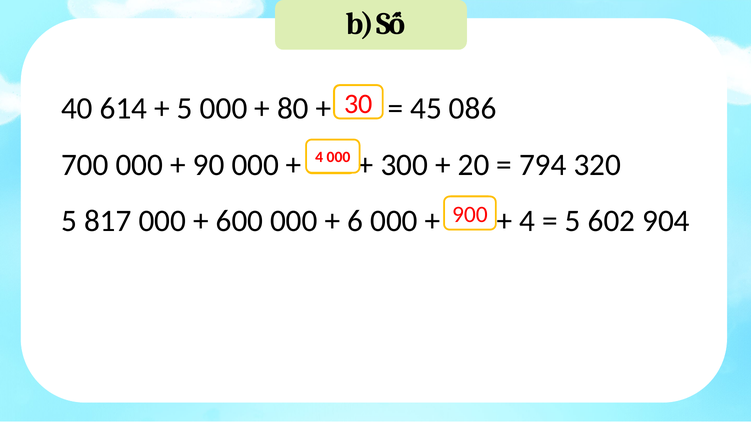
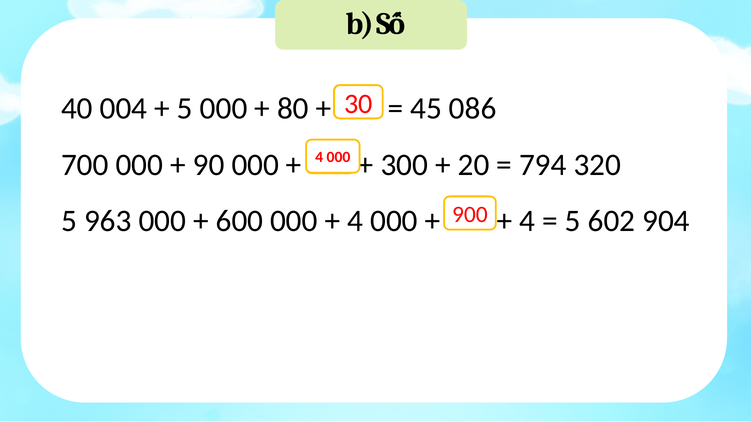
614: 614 -> 004
817: 817 -> 963
6 at (355, 221): 6 -> 4
